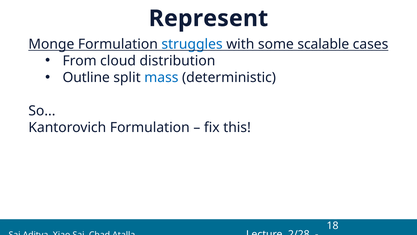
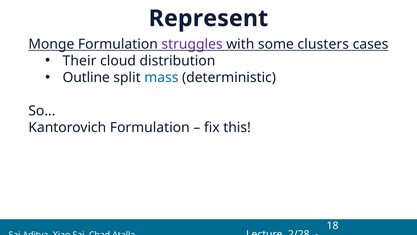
struggles colour: blue -> purple
scalable: scalable -> clusters
From: From -> Their
